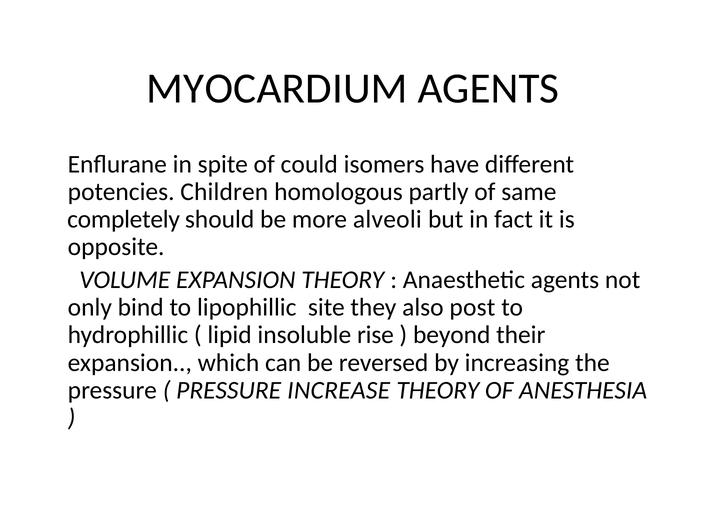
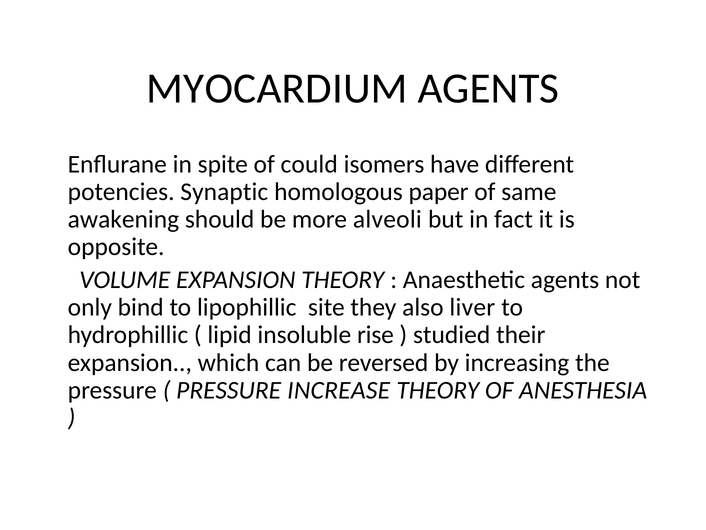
Children: Children -> Synaptic
partly: partly -> paper
completely: completely -> awakening
post: post -> liver
beyond: beyond -> studied
